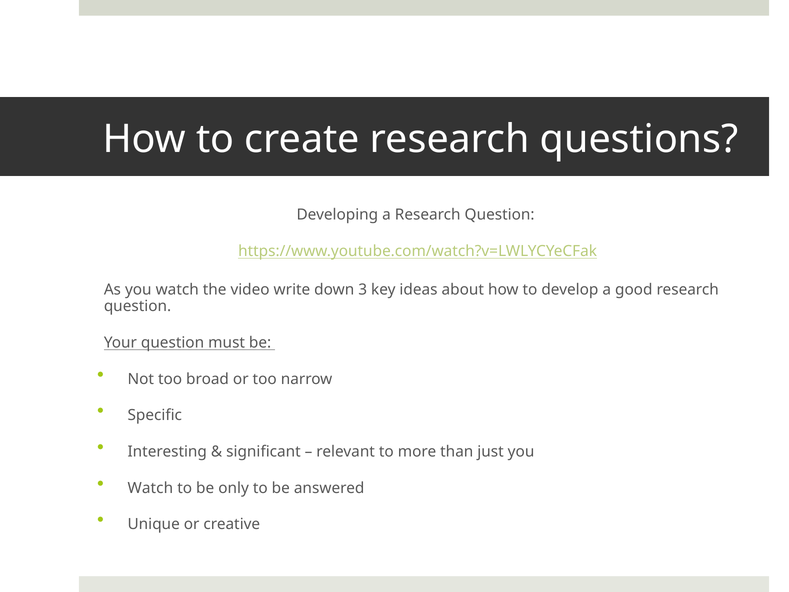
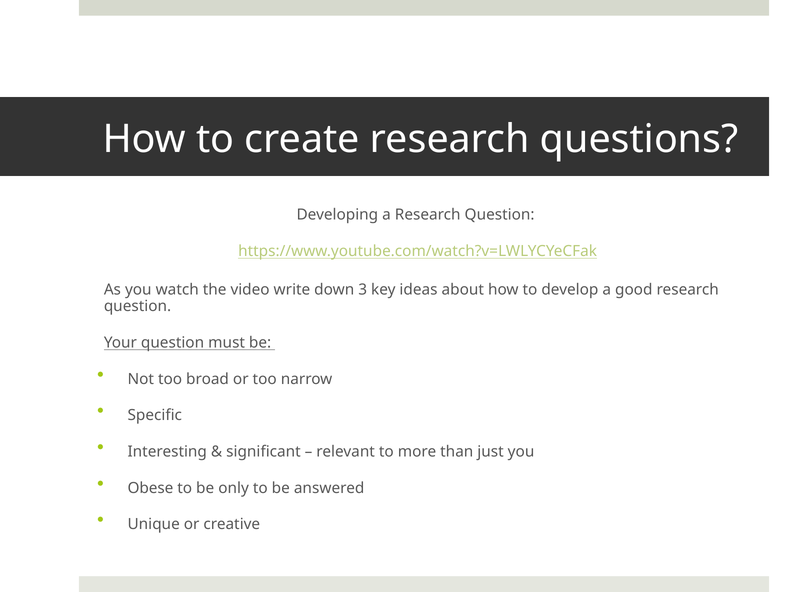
Watch at (150, 488): Watch -> Obese
